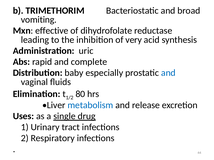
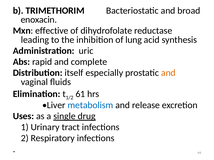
vomiting: vomiting -> enoxacin
very: very -> lung
baby: baby -> itself
and at (168, 73) colour: blue -> orange
80: 80 -> 61
